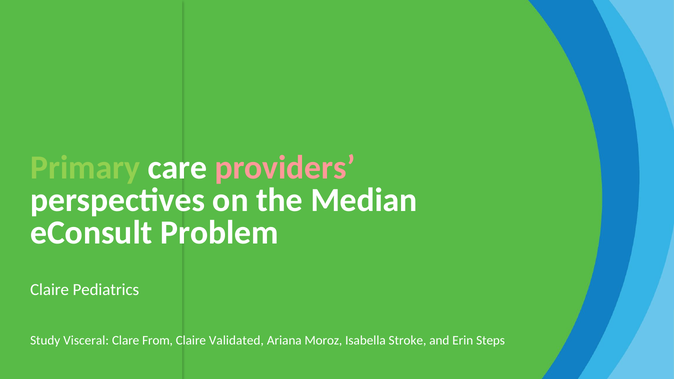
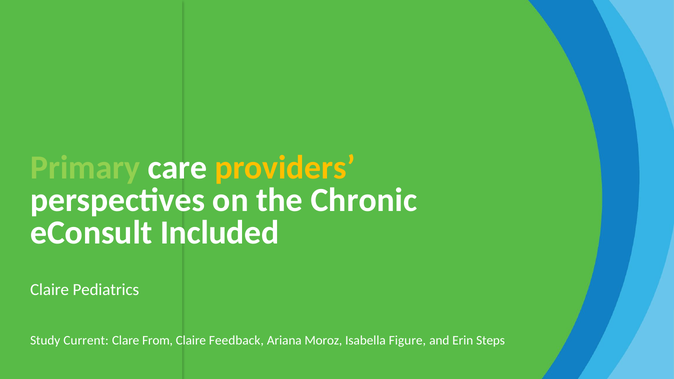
providers colour: pink -> yellow
Median: Median -> Chronic
Problem: Problem -> Included
Visceral: Visceral -> Current
Validated: Validated -> Feedback
Stroke: Stroke -> Figure
